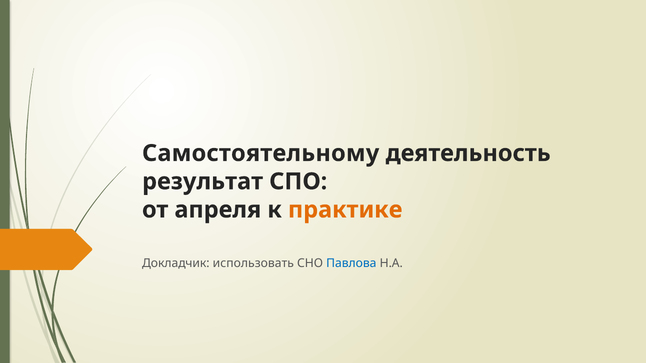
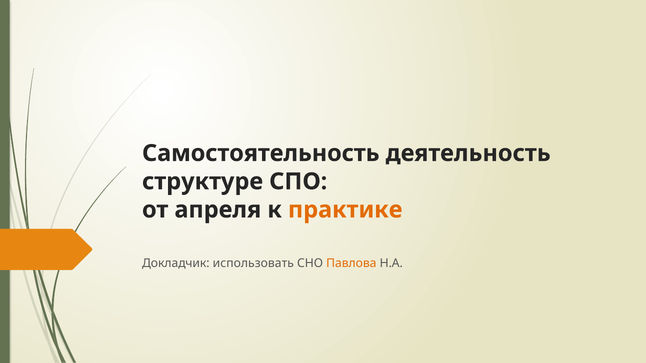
Самостоятельному: Самостоятельному -> Самостоятельность
результат: результат -> структуре
Павлова colour: blue -> orange
